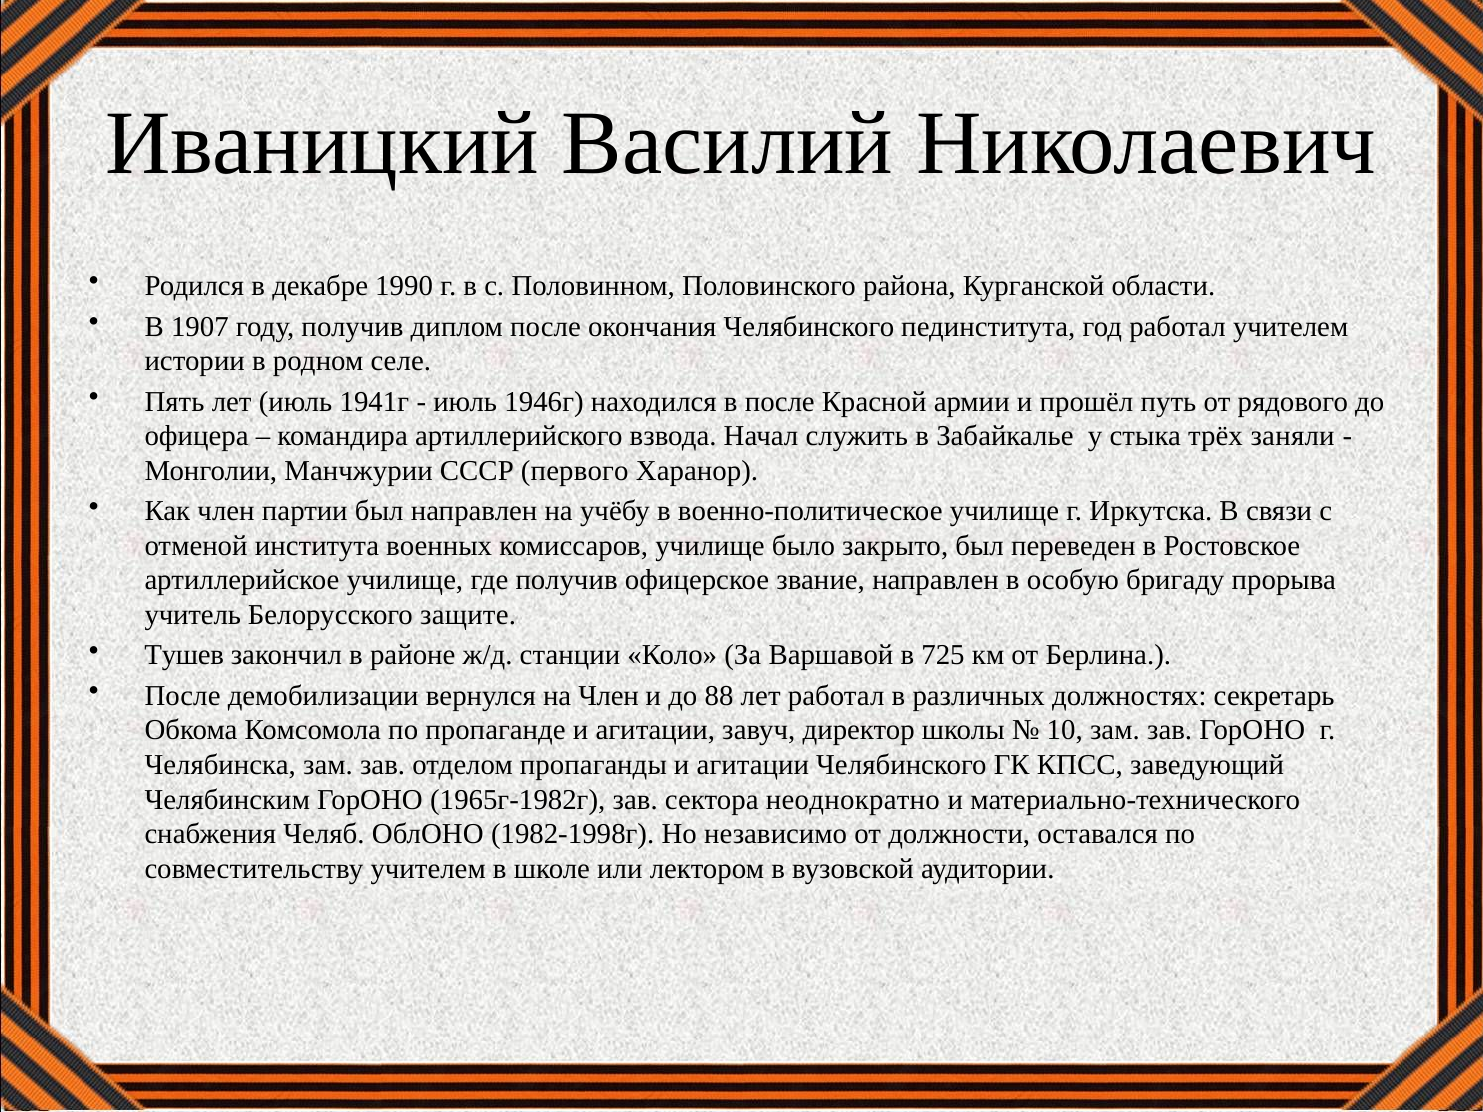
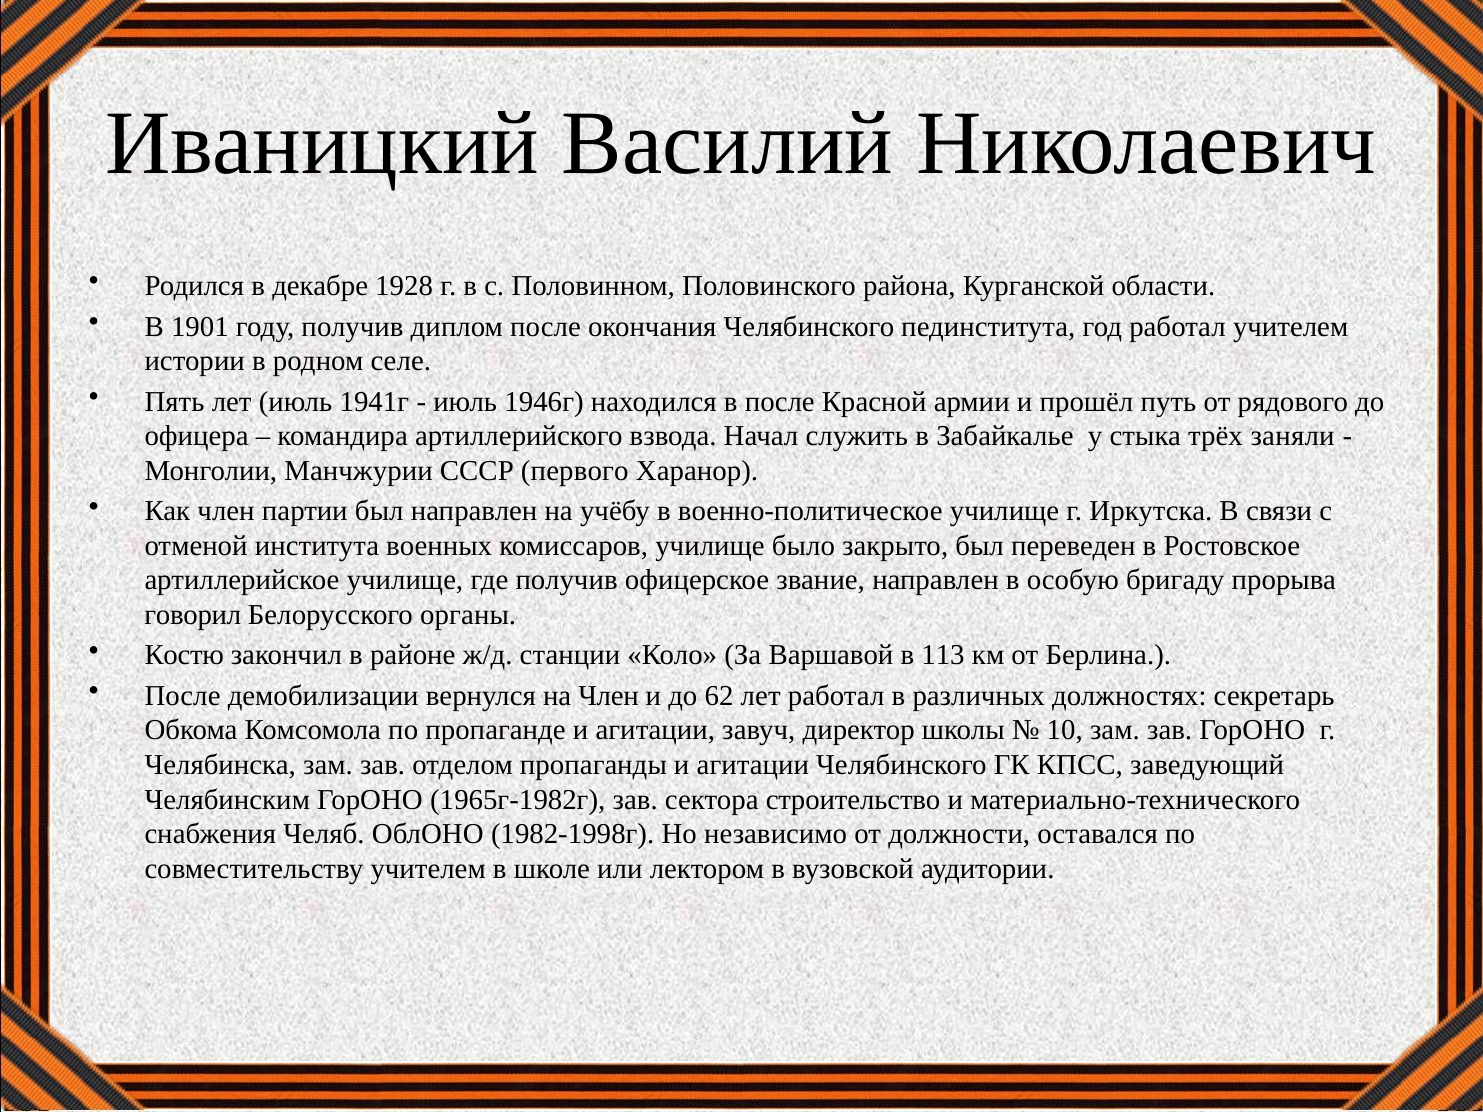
1990: 1990 -> 1928
1907: 1907 -> 1901
учитель: учитель -> говорил
защите: защите -> органы
Тушев: Тушев -> Костю
725: 725 -> 113
88: 88 -> 62
неоднократно: неоднократно -> строительство
